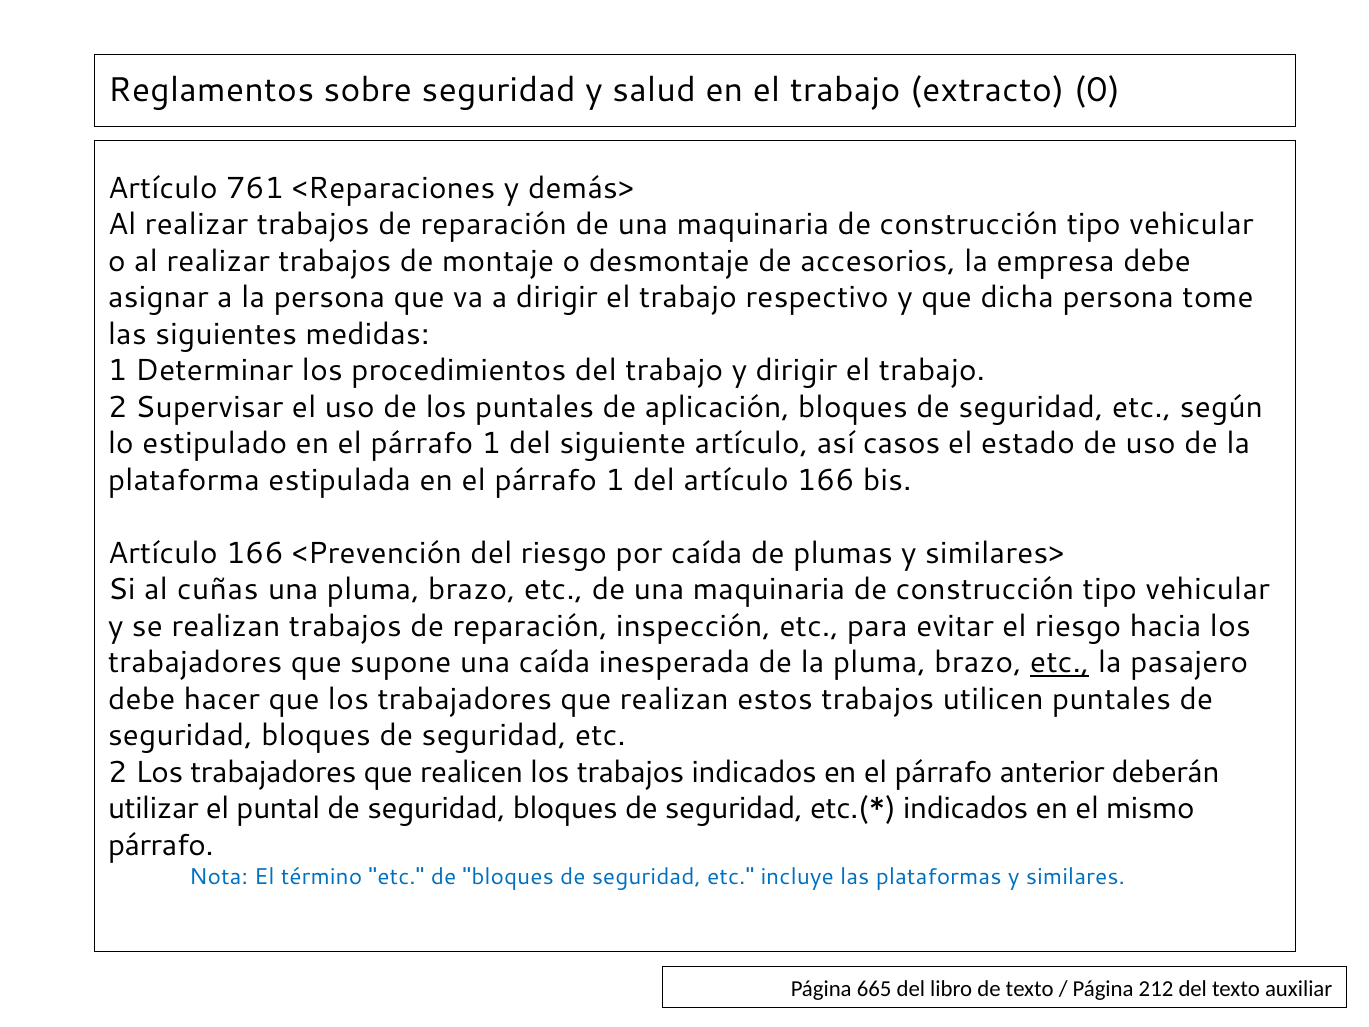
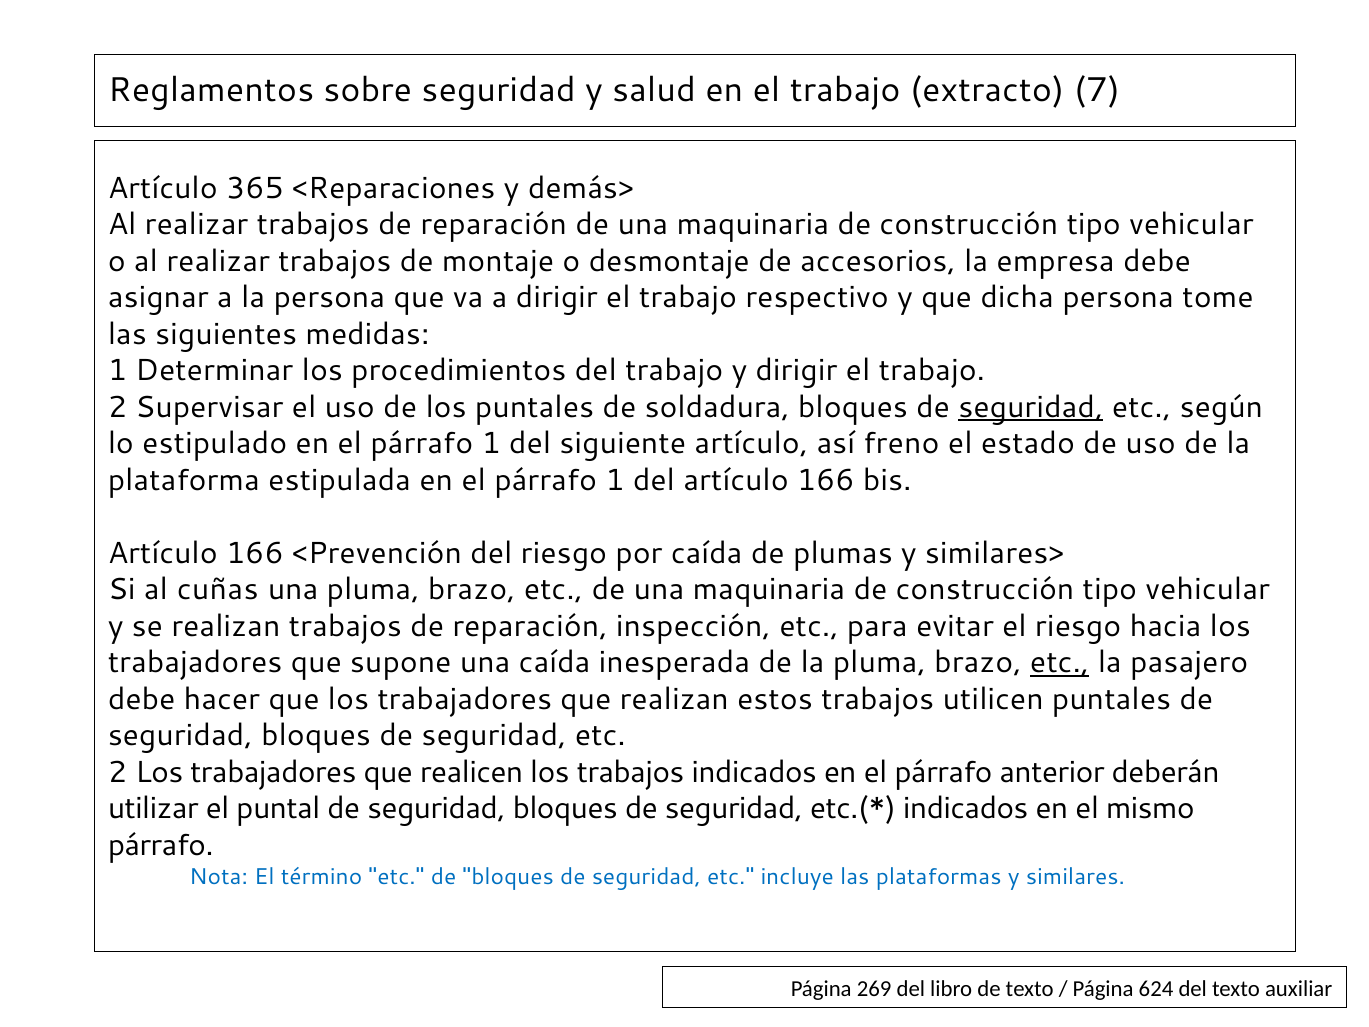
0: 0 -> 7
761: 761 -> 365
aplicación: aplicación -> soldadura
seguridad at (1031, 407) underline: none -> present
casos: casos -> freno
665: 665 -> 269
212: 212 -> 624
